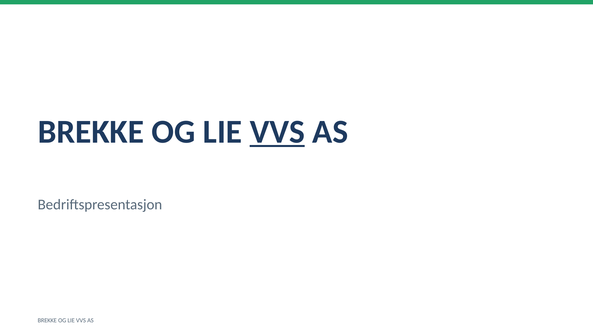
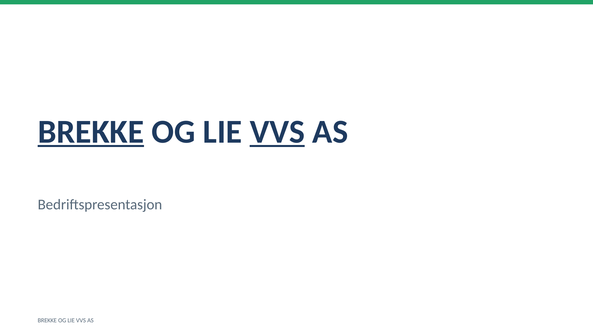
BREKKE at (91, 132) underline: none -> present
